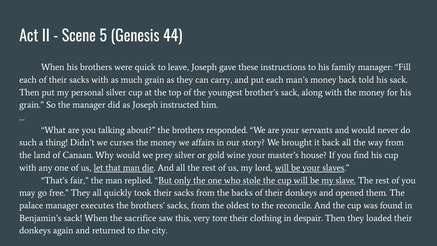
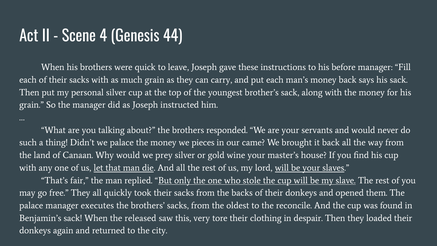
5: 5 -> 4
family: family -> before
told: told -> says
we curses: curses -> palace
affairs: affairs -> pieces
story: story -> came
sacrifice: sacrifice -> released
